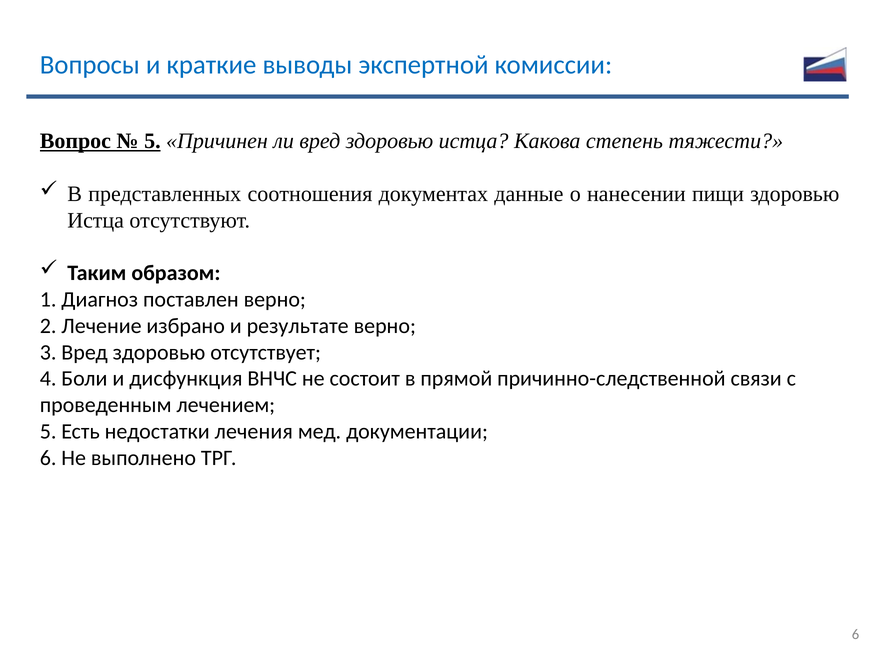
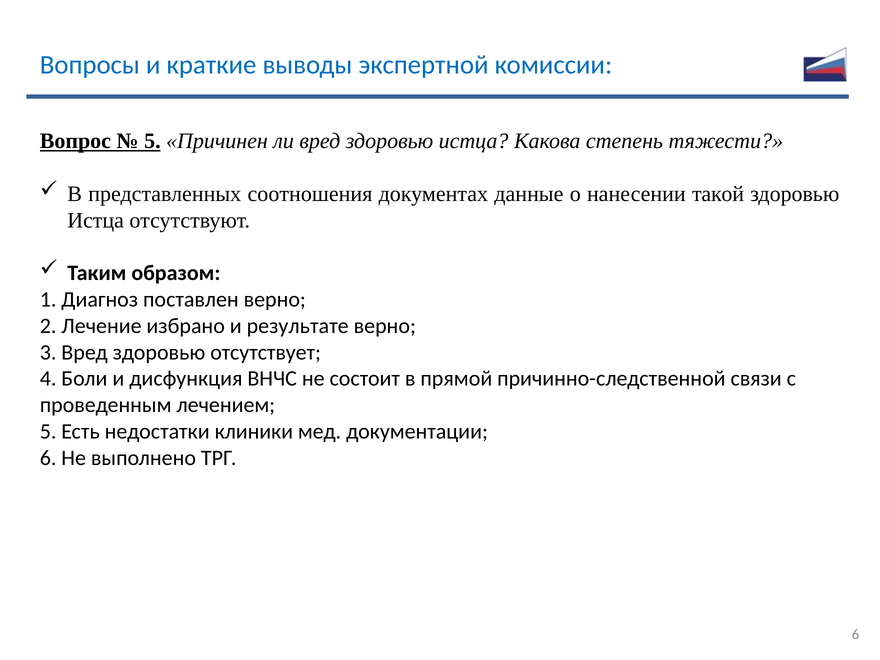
пищи: пищи -> такой
лечения: лечения -> клиники
